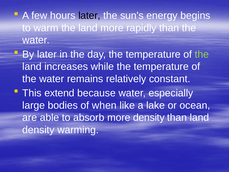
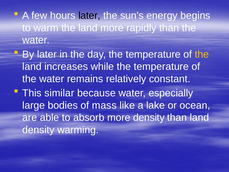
the at (202, 54) colour: light green -> yellow
extend: extend -> similar
when: when -> mass
